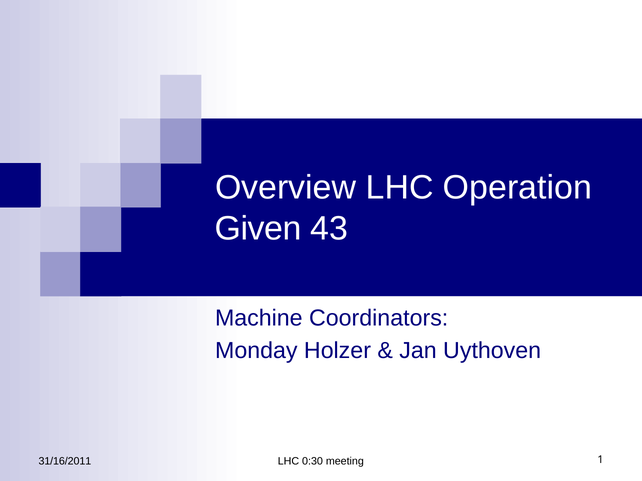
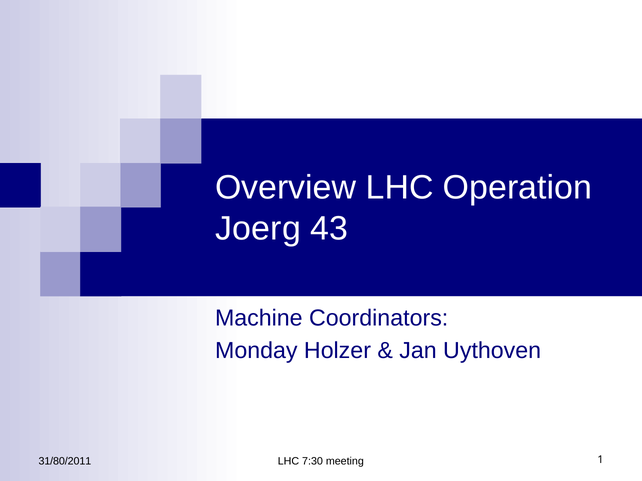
Given: Given -> Joerg
31/16/2011: 31/16/2011 -> 31/80/2011
0:30: 0:30 -> 7:30
